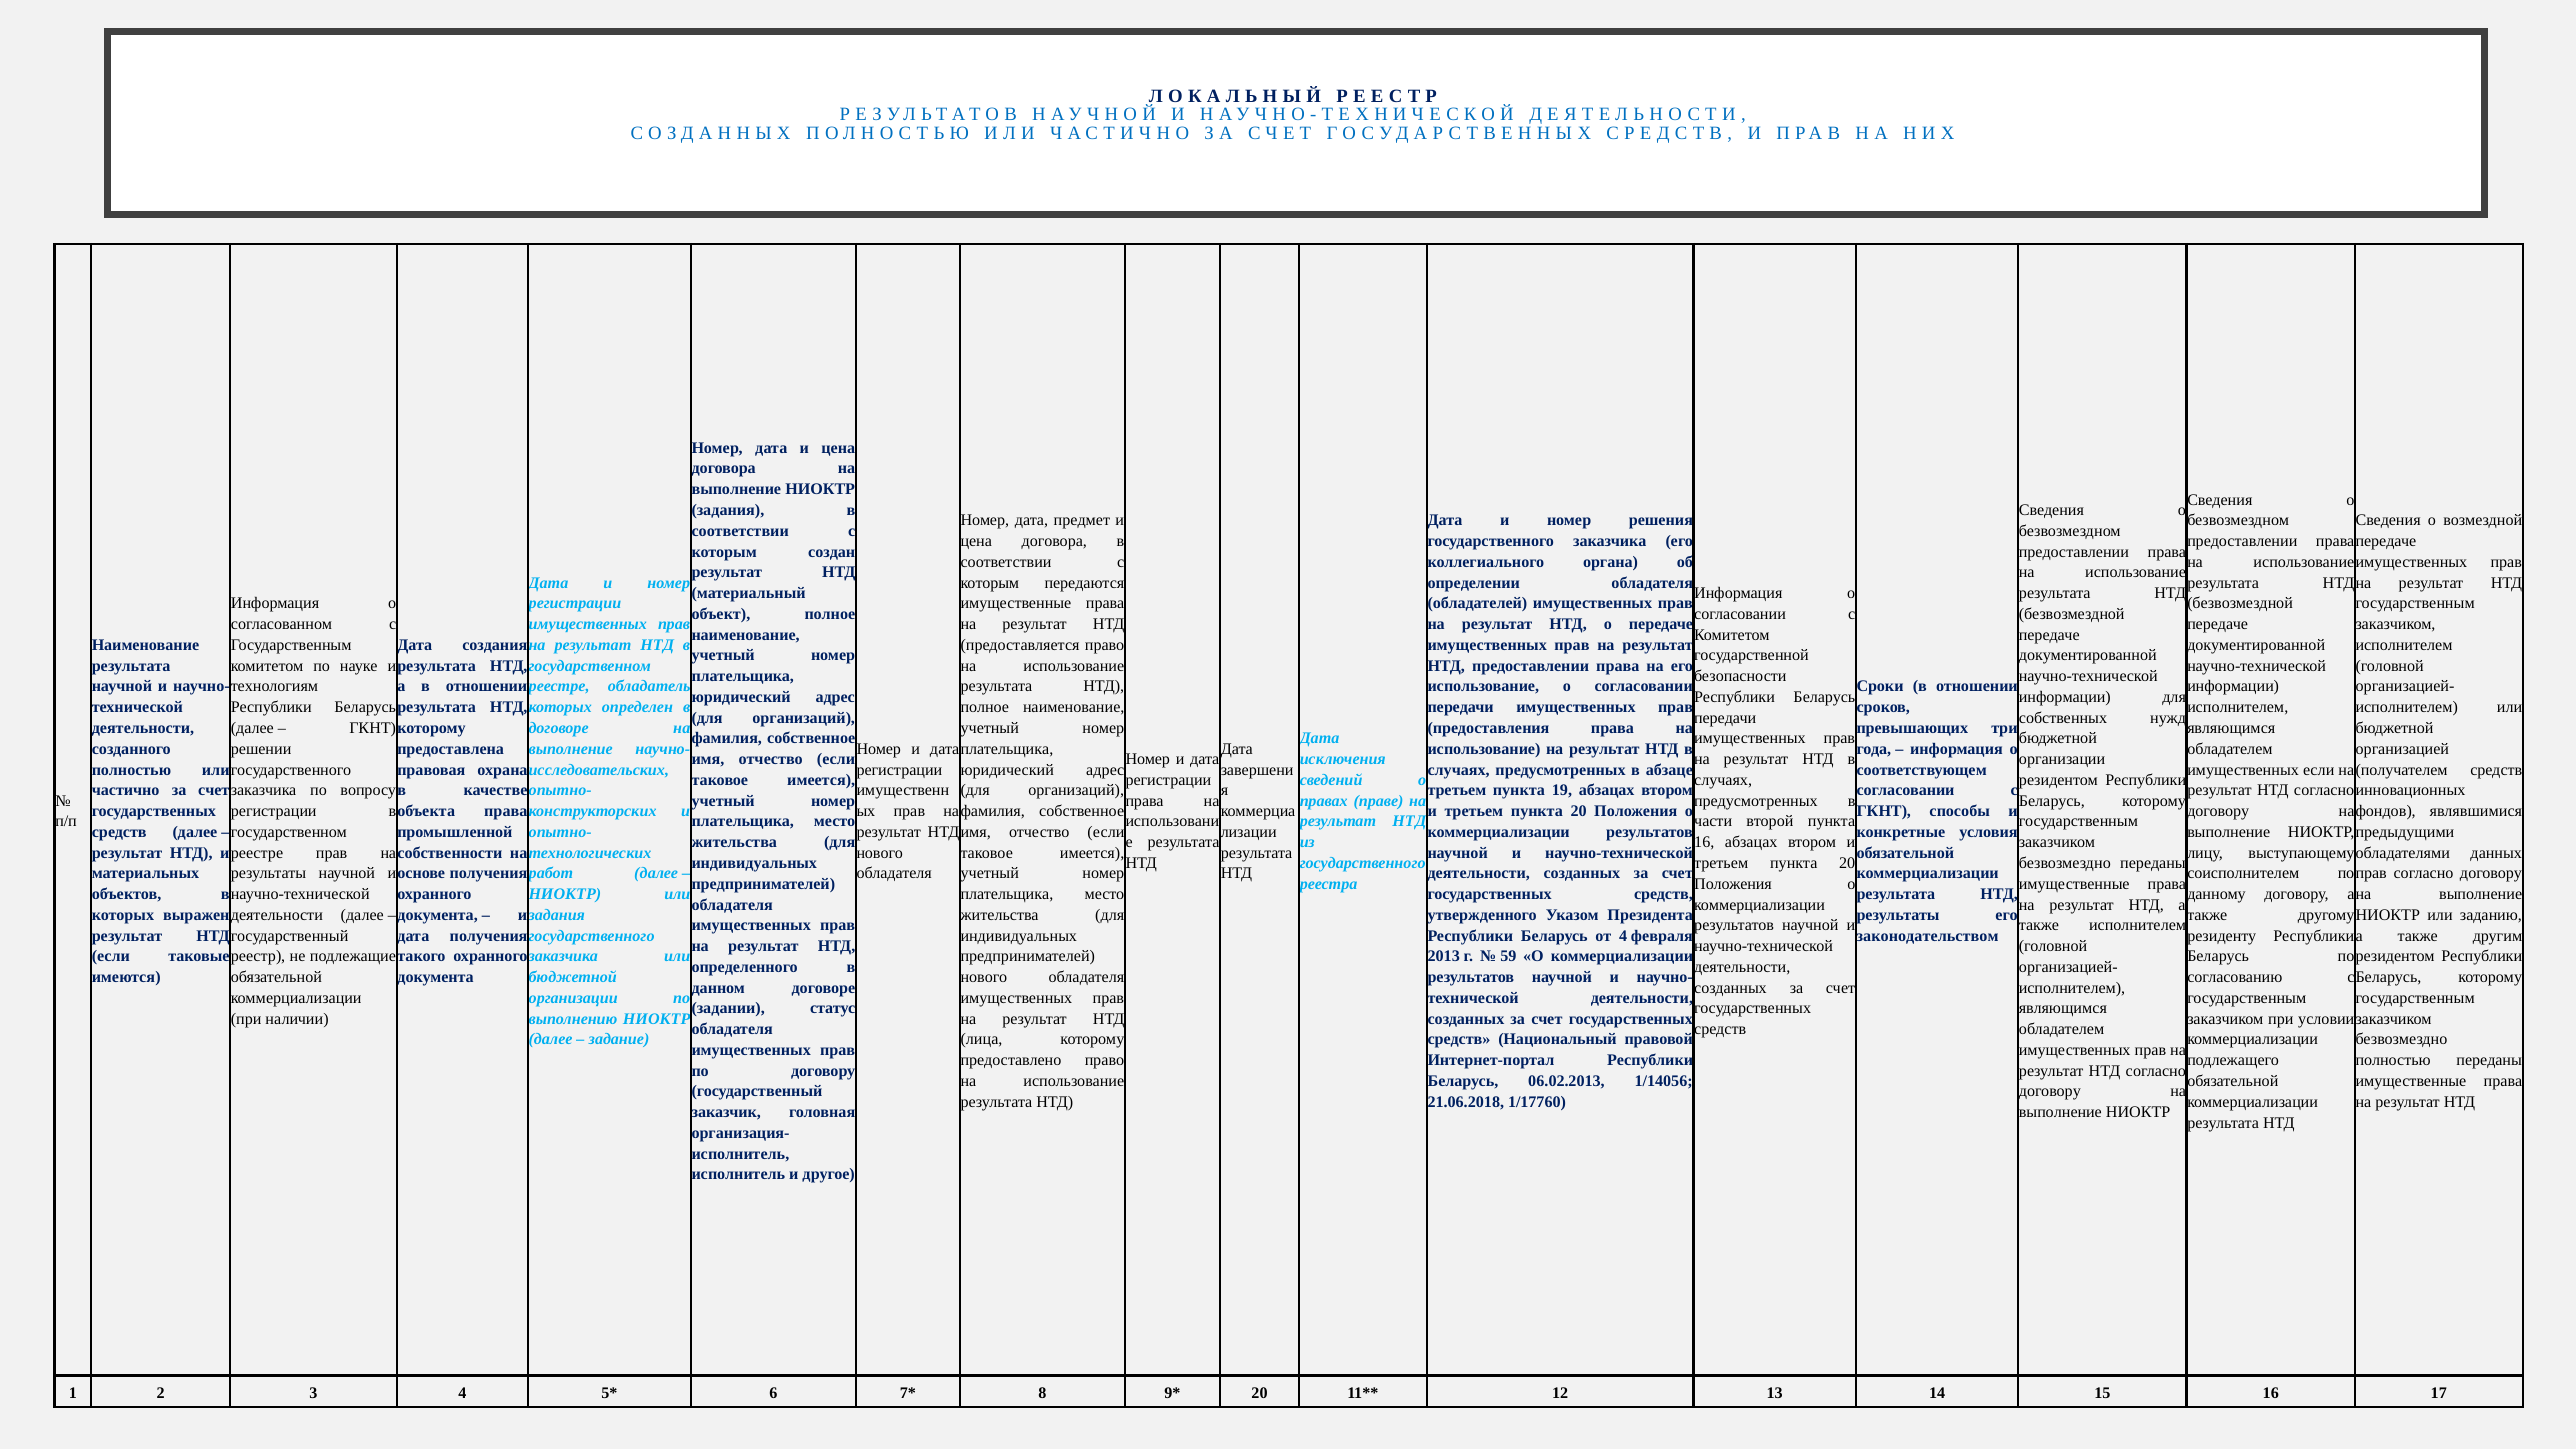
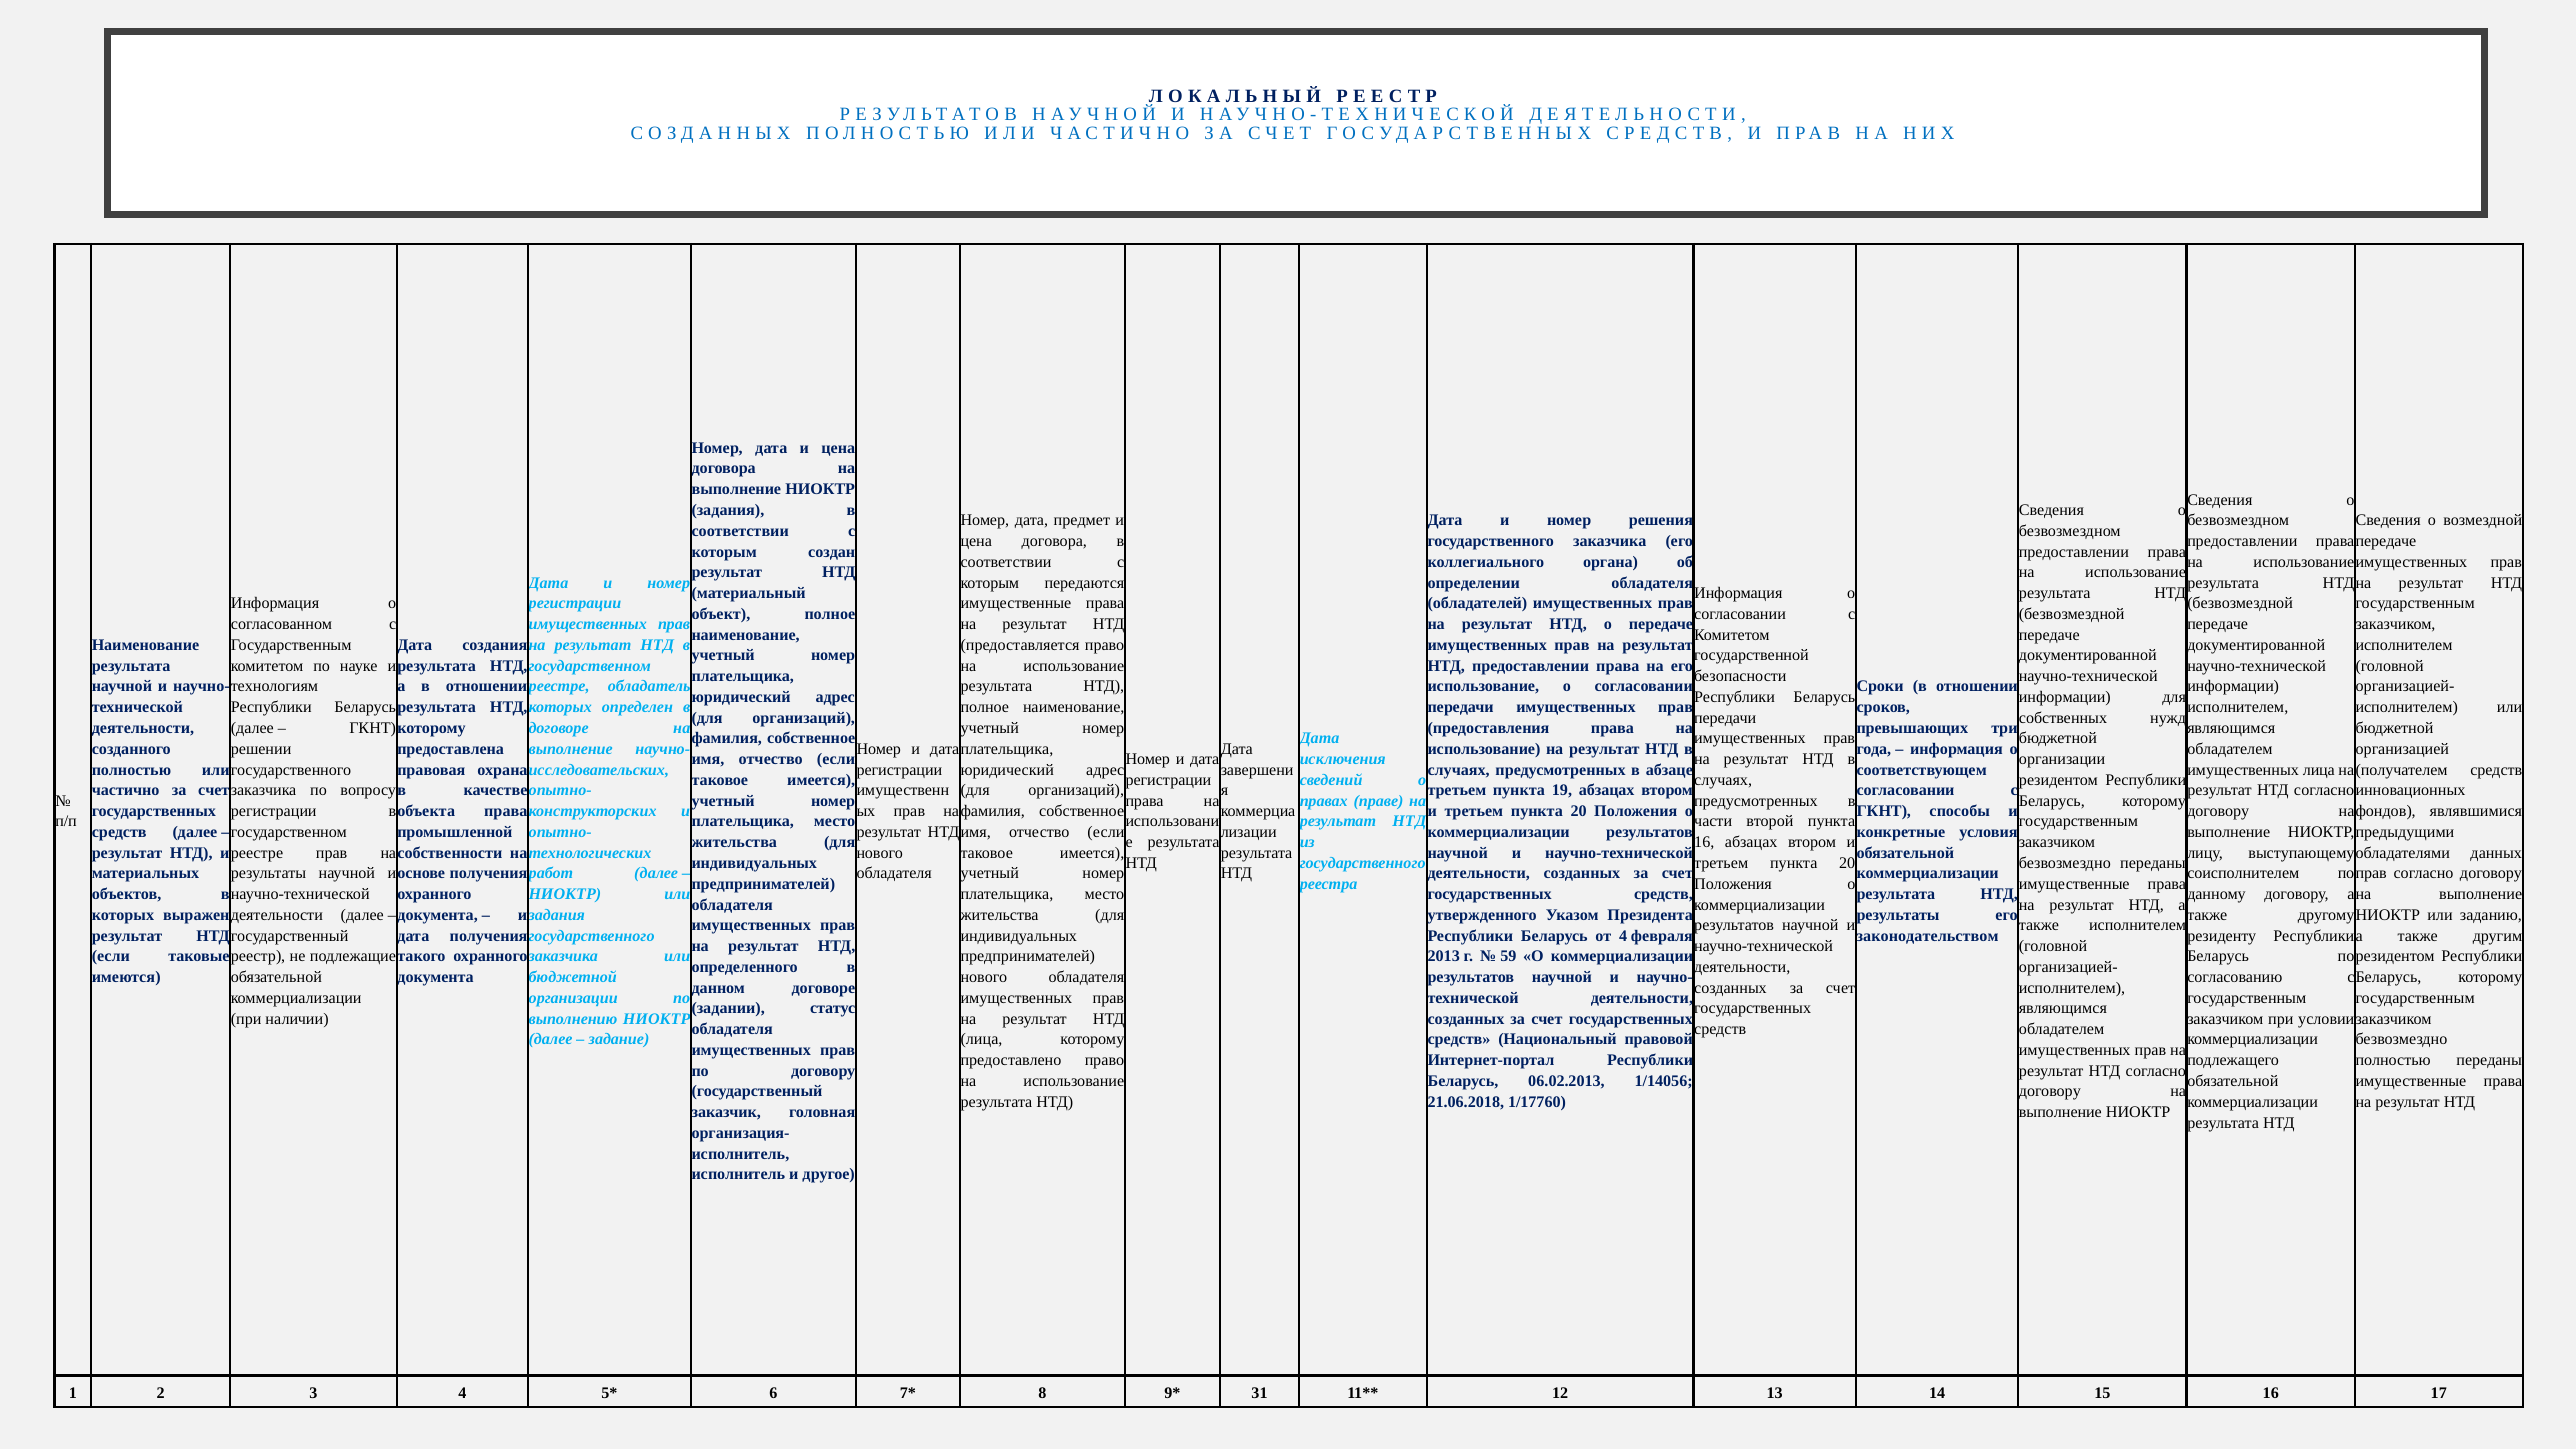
имущественных если: если -> лица
20 at (1260, 1393): 20 -> 31
